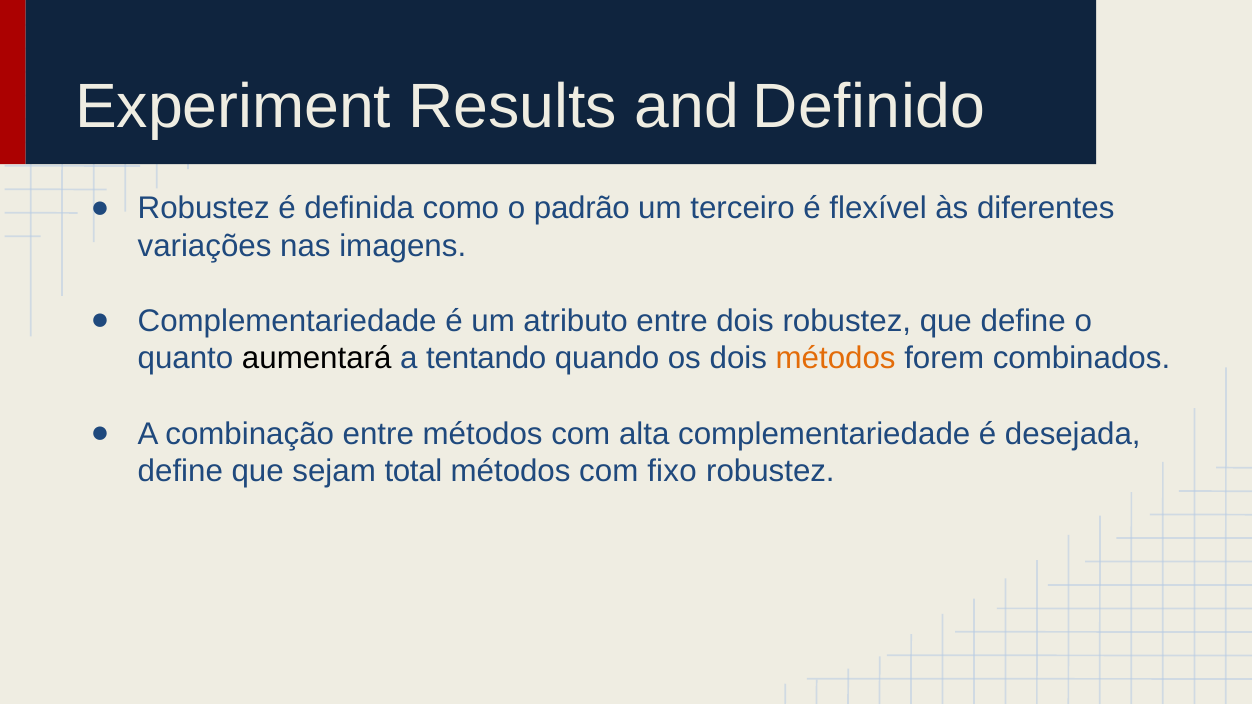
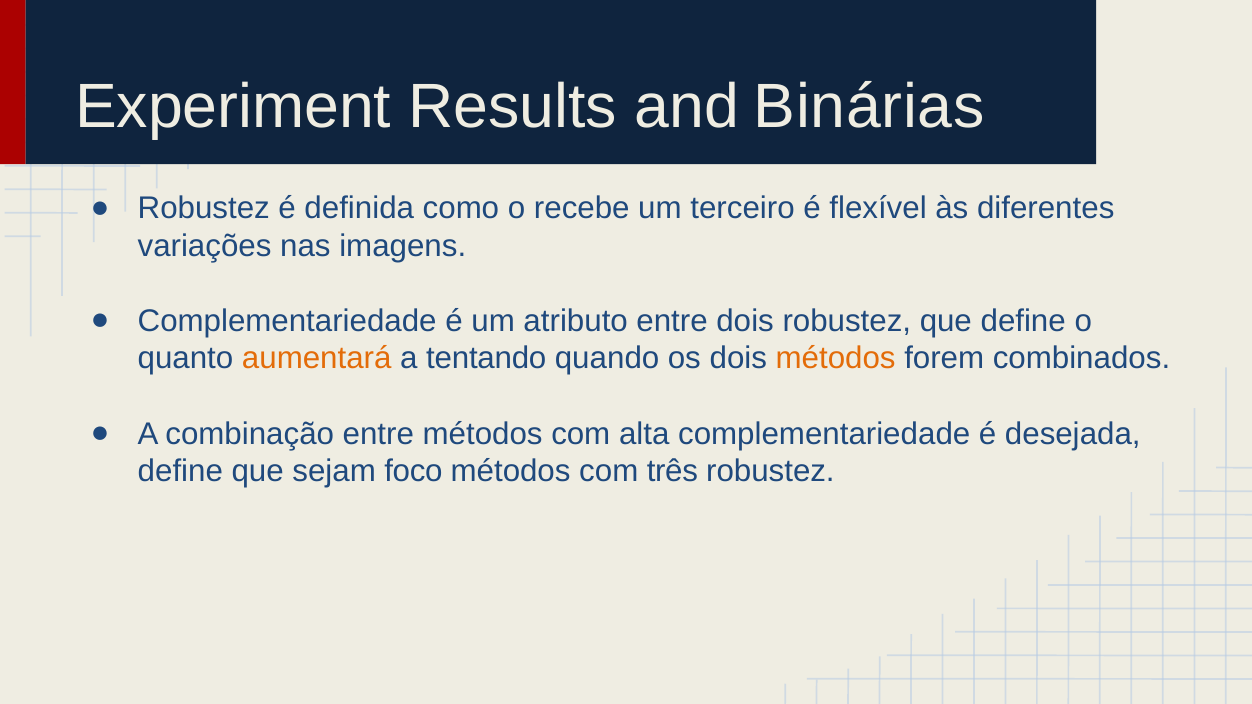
Definido: Definido -> Binárias
padrão: padrão -> recebe
aumentará colour: black -> orange
total: total -> foco
fixo: fixo -> três
